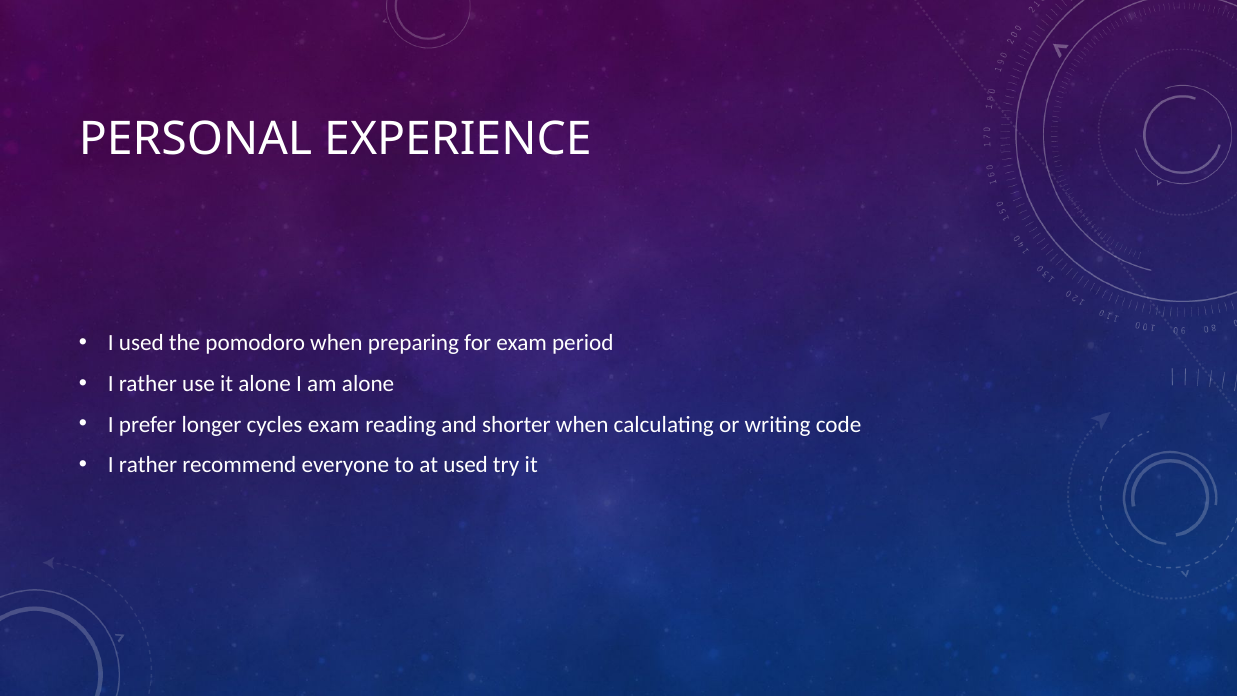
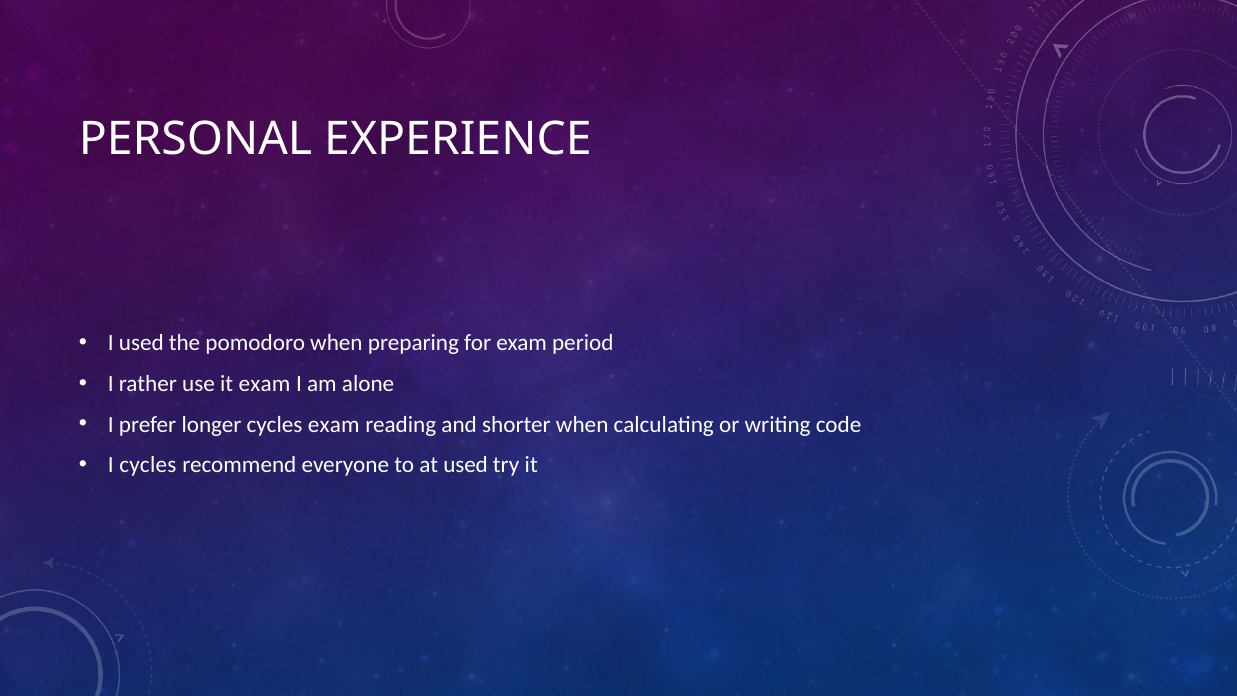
it alone: alone -> exam
rather at (148, 465): rather -> cycles
